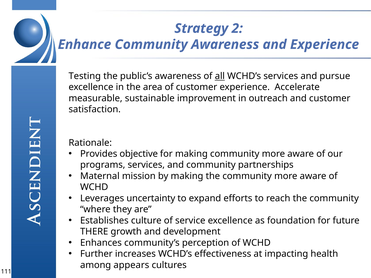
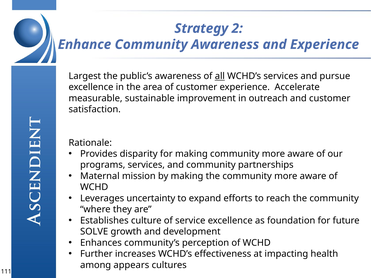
Testing: Testing -> Largest
objective: objective -> disparity
THERE: THERE -> SOLVE
